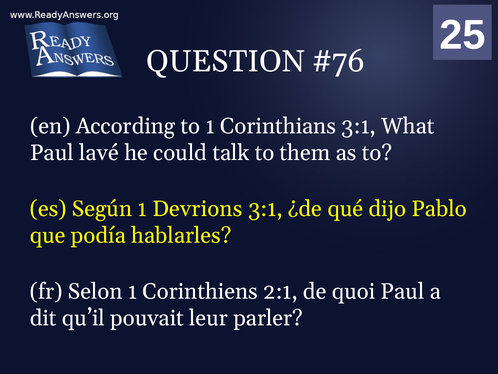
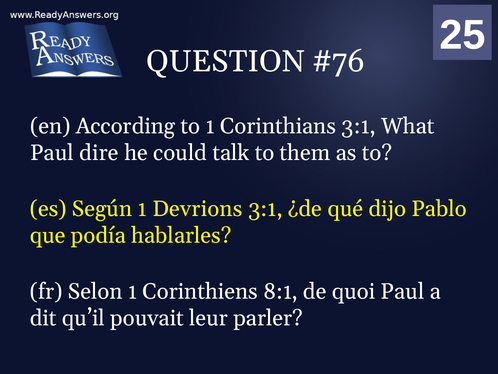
lavé: lavé -> dire
2:1: 2:1 -> 8:1
